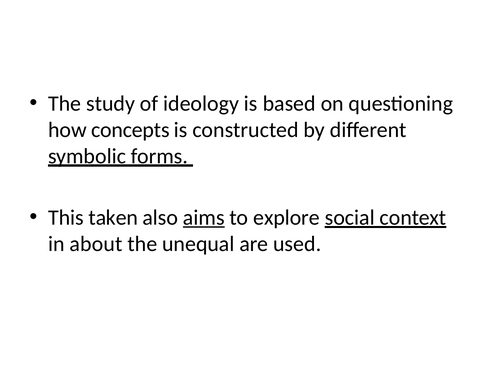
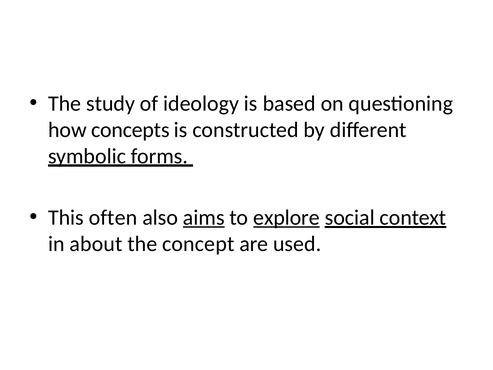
taken: taken -> often
explore underline: none -> present
unequal: unequal -> concept
